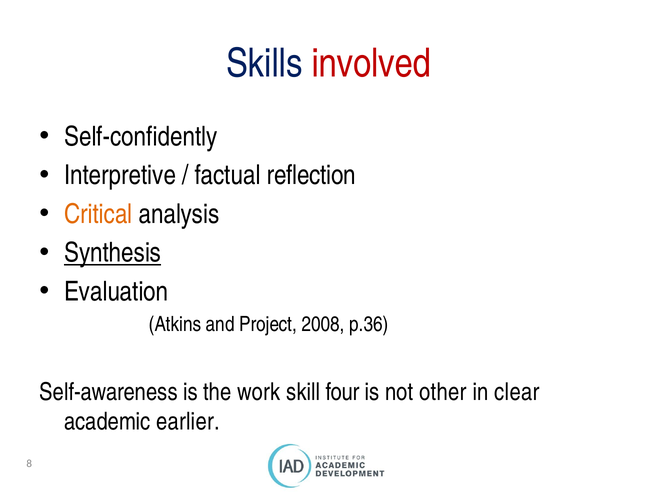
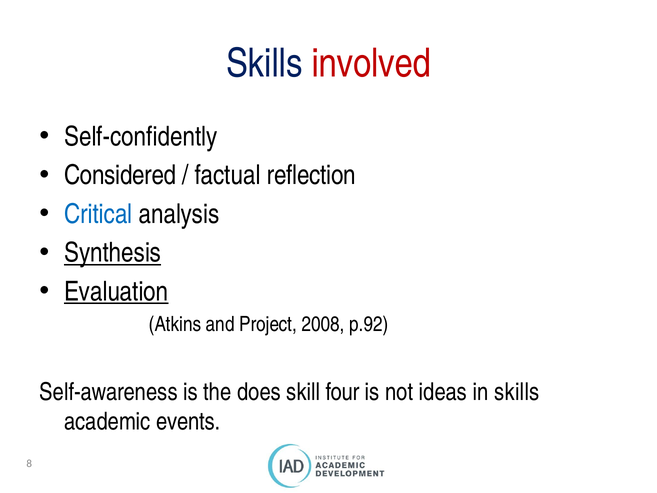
Interpretive: Interpretive -> Considered
Critical colour: orange -> blue
Evaluation underline: none -> present
p.36: p.36 -> p.92
work: work -> does
other: other -> ideas
in clear: clear -> skills
earlier: earlier -> events
